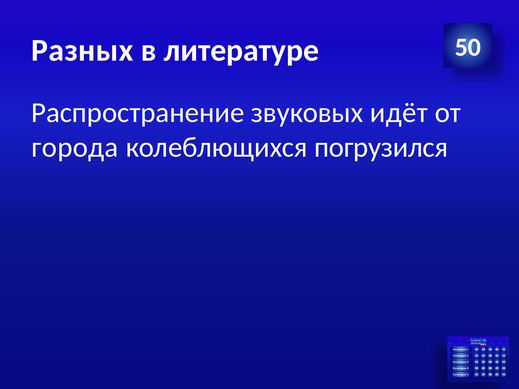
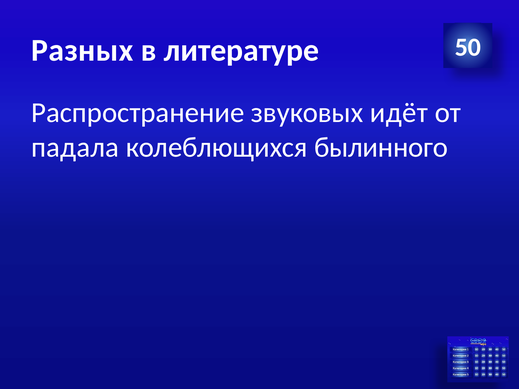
города: города -> падала
погрузился: погрузился -> былинного
